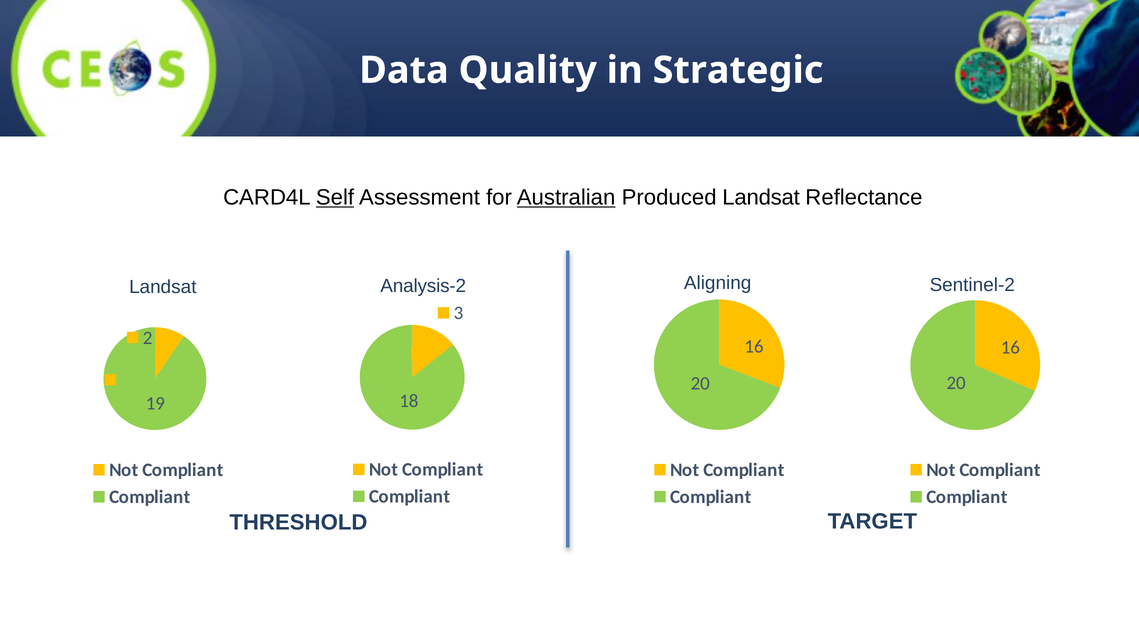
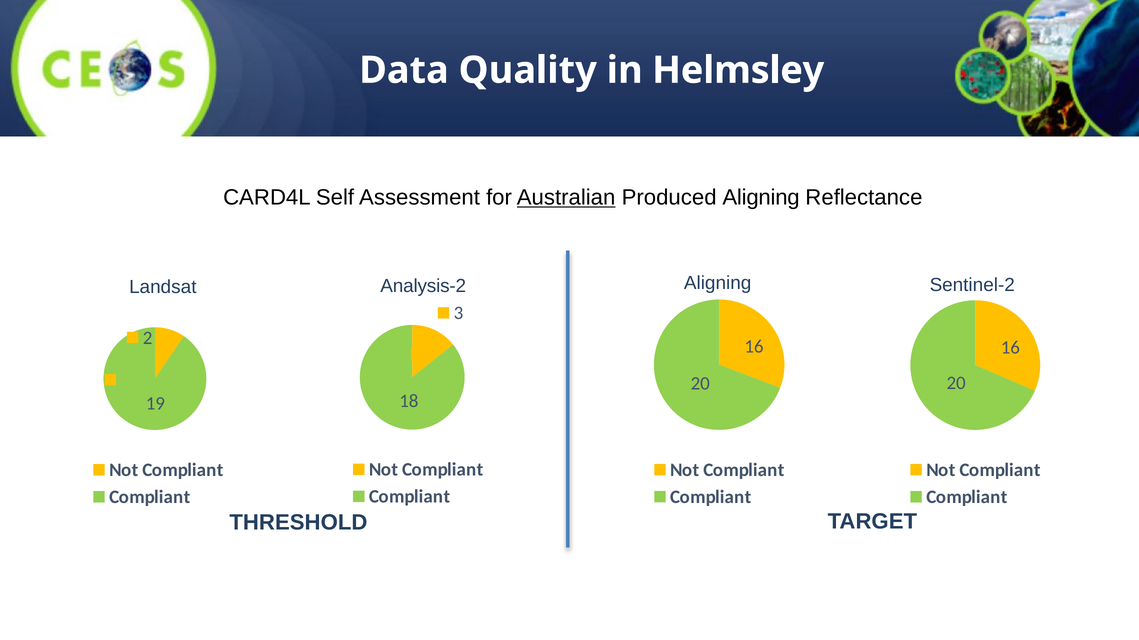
Strategic: Strategic -> Helmsley
Self underline: present -> none
Produced Landsat: Landsat -> Aligning
